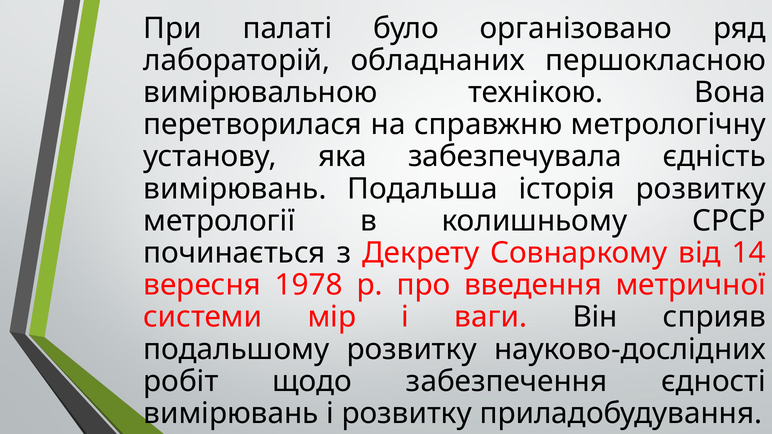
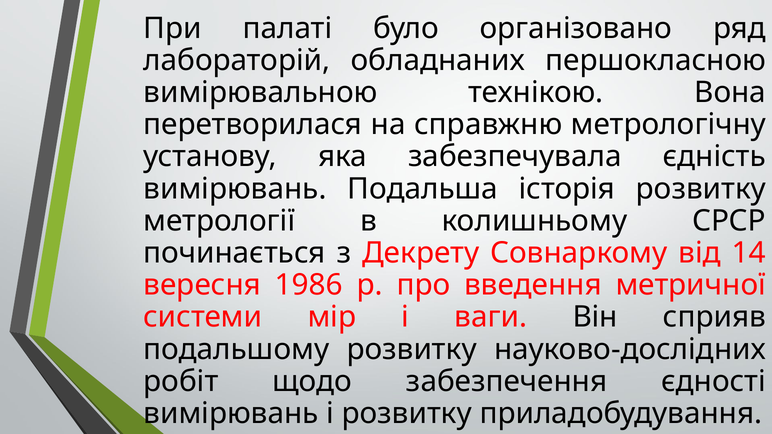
1978: 1978 -> 1986
